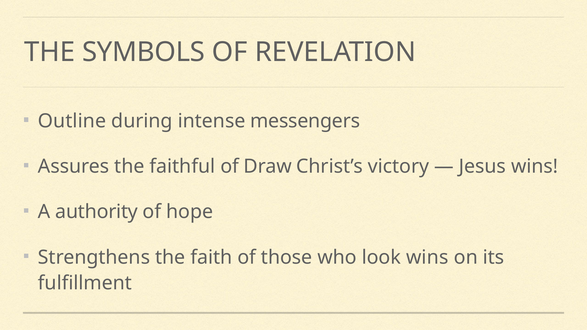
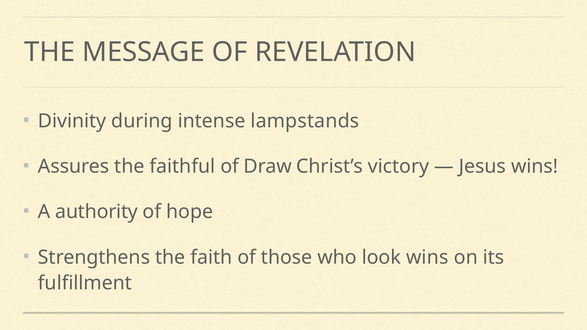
SYMBOLS: SYMBOLS -> MESSAGE
Outline: Outline -> Divinity
messengers: messengers -> lampstands
